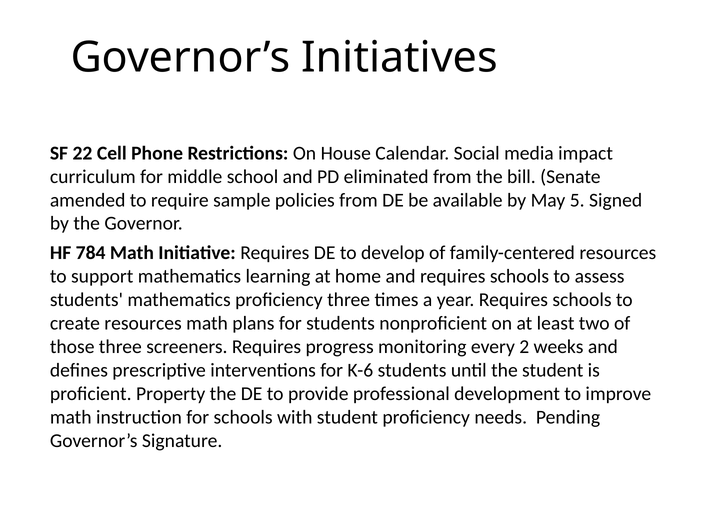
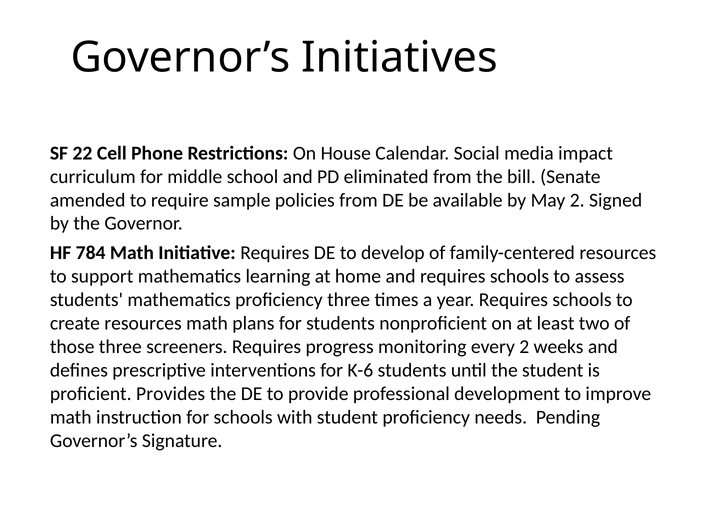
May 5: 5 -> 2
Property: Property -> Provides
